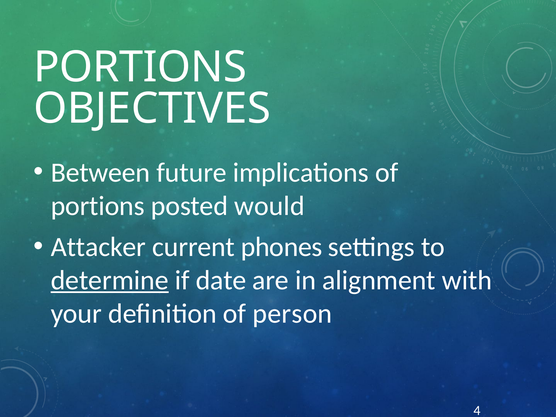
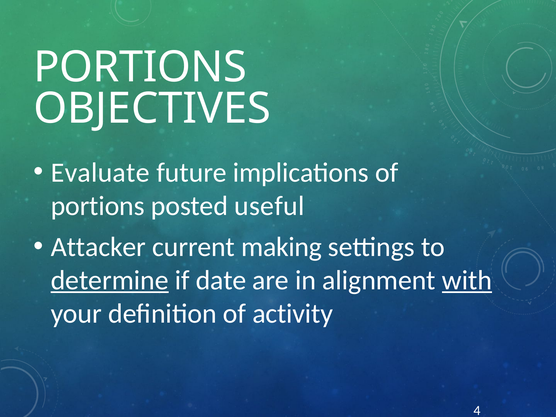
Between: Between -> Evaluate
would: would -> useful
phones: phones -> making
with underline: none -> present
person: person -> activity
